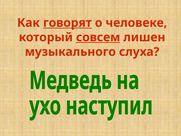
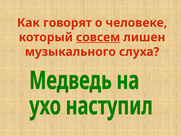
говорят underline: present -> none
